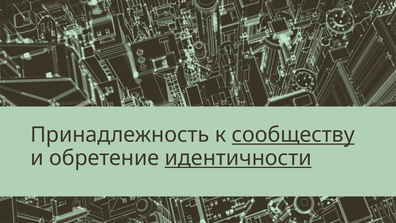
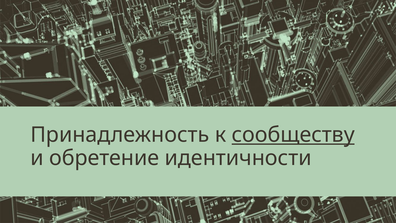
идентичности underline: present -> none
